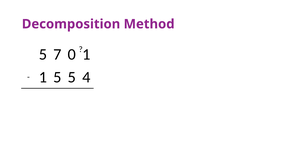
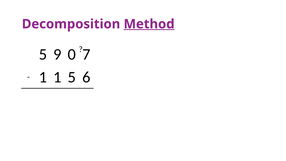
Method underline: none -> present
7: 7 -> 9
0 1: 1 -> 7
1 5: 5 -> 1
4: 4 -> 6
